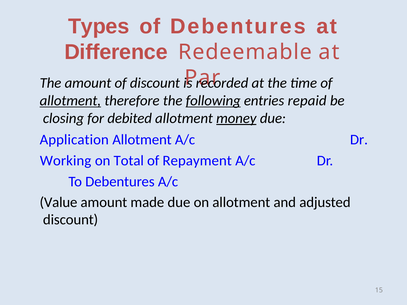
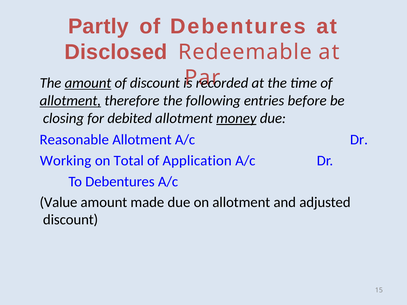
Types: Types -> Partly
Difference: Difference -> Disclosed
amount at (88, 83) underline: none -> present
following underline: present -> none
repaid: repaid -> before
Application: Application -> Reasonable
Repayment: Repayment -> Application
